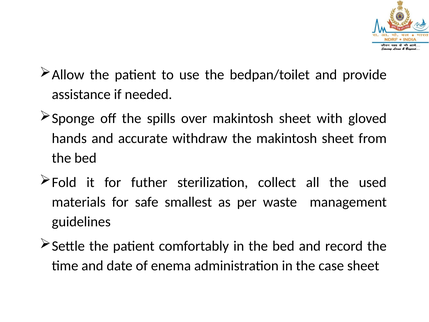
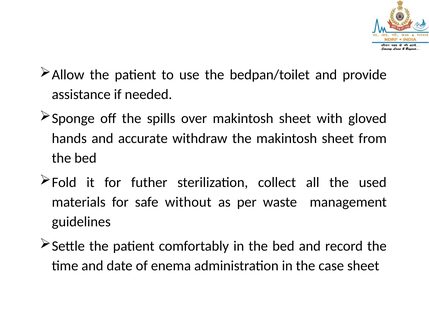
smallest: smallest -> without
